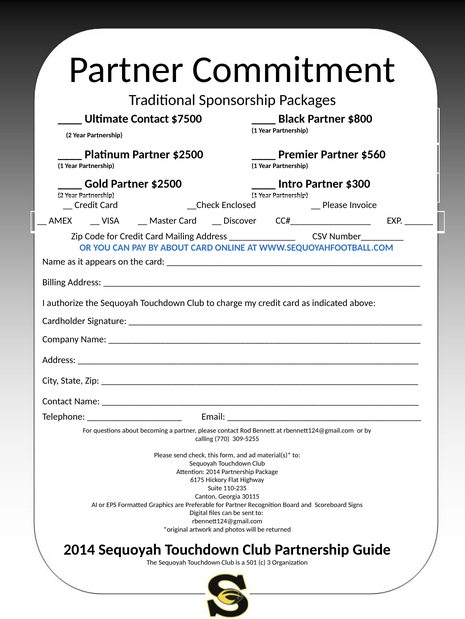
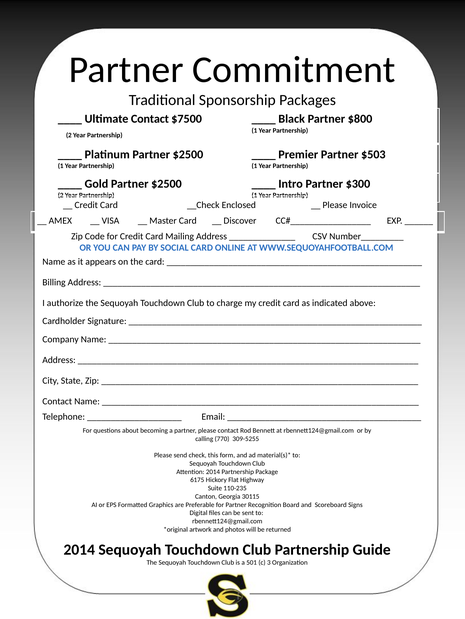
$560: $560 -> $503
BY ABOUT: ABOUT -> SOCIAL
